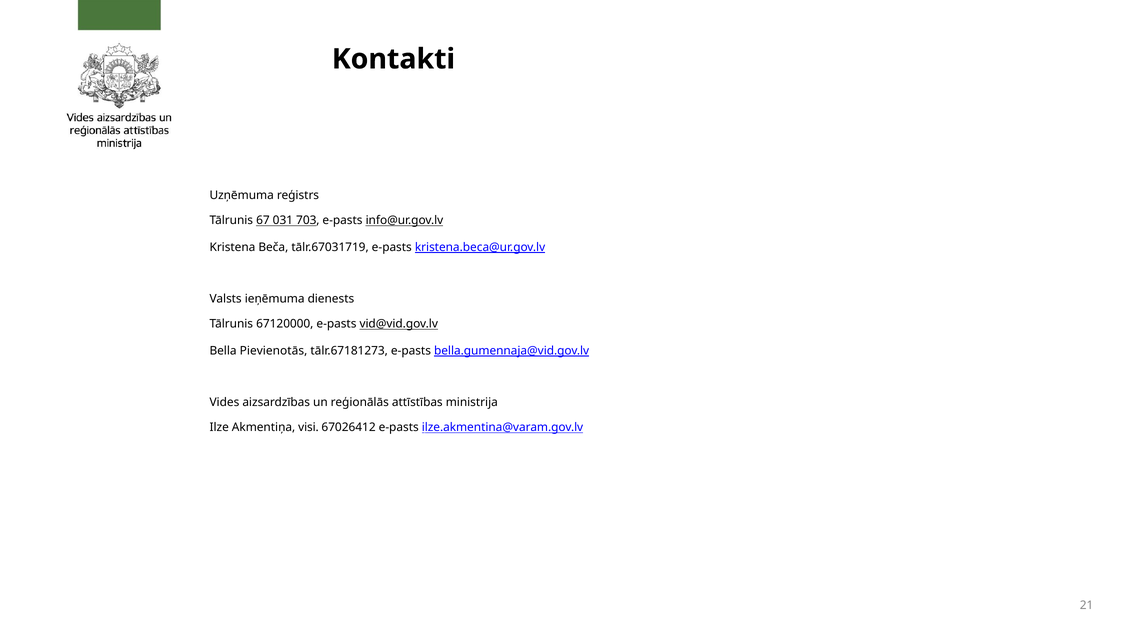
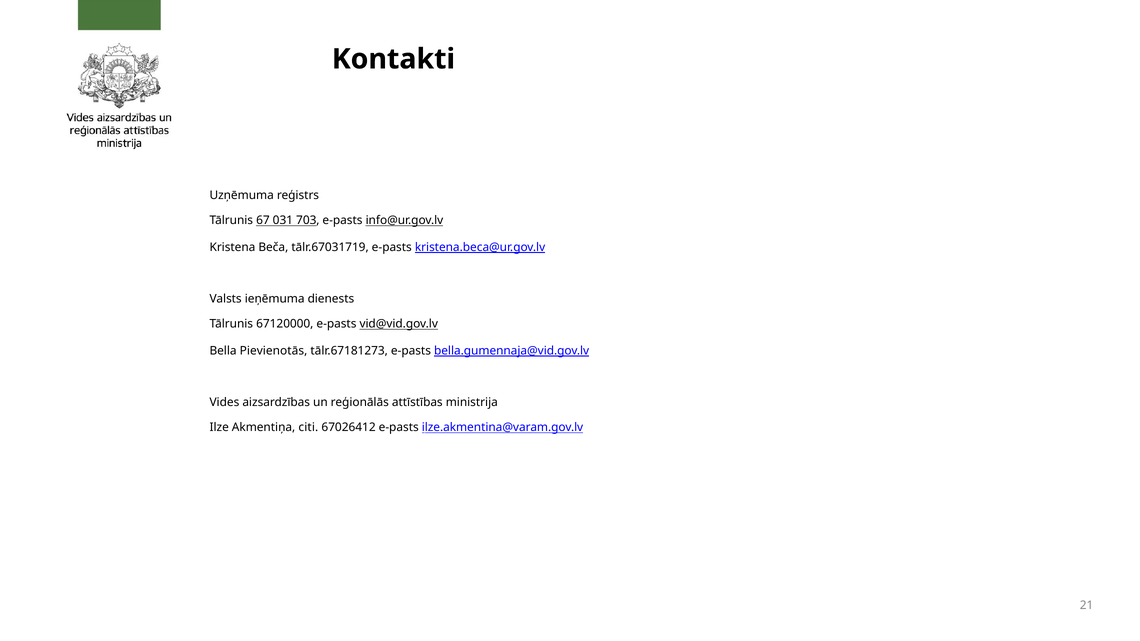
visi: visi -> citi
